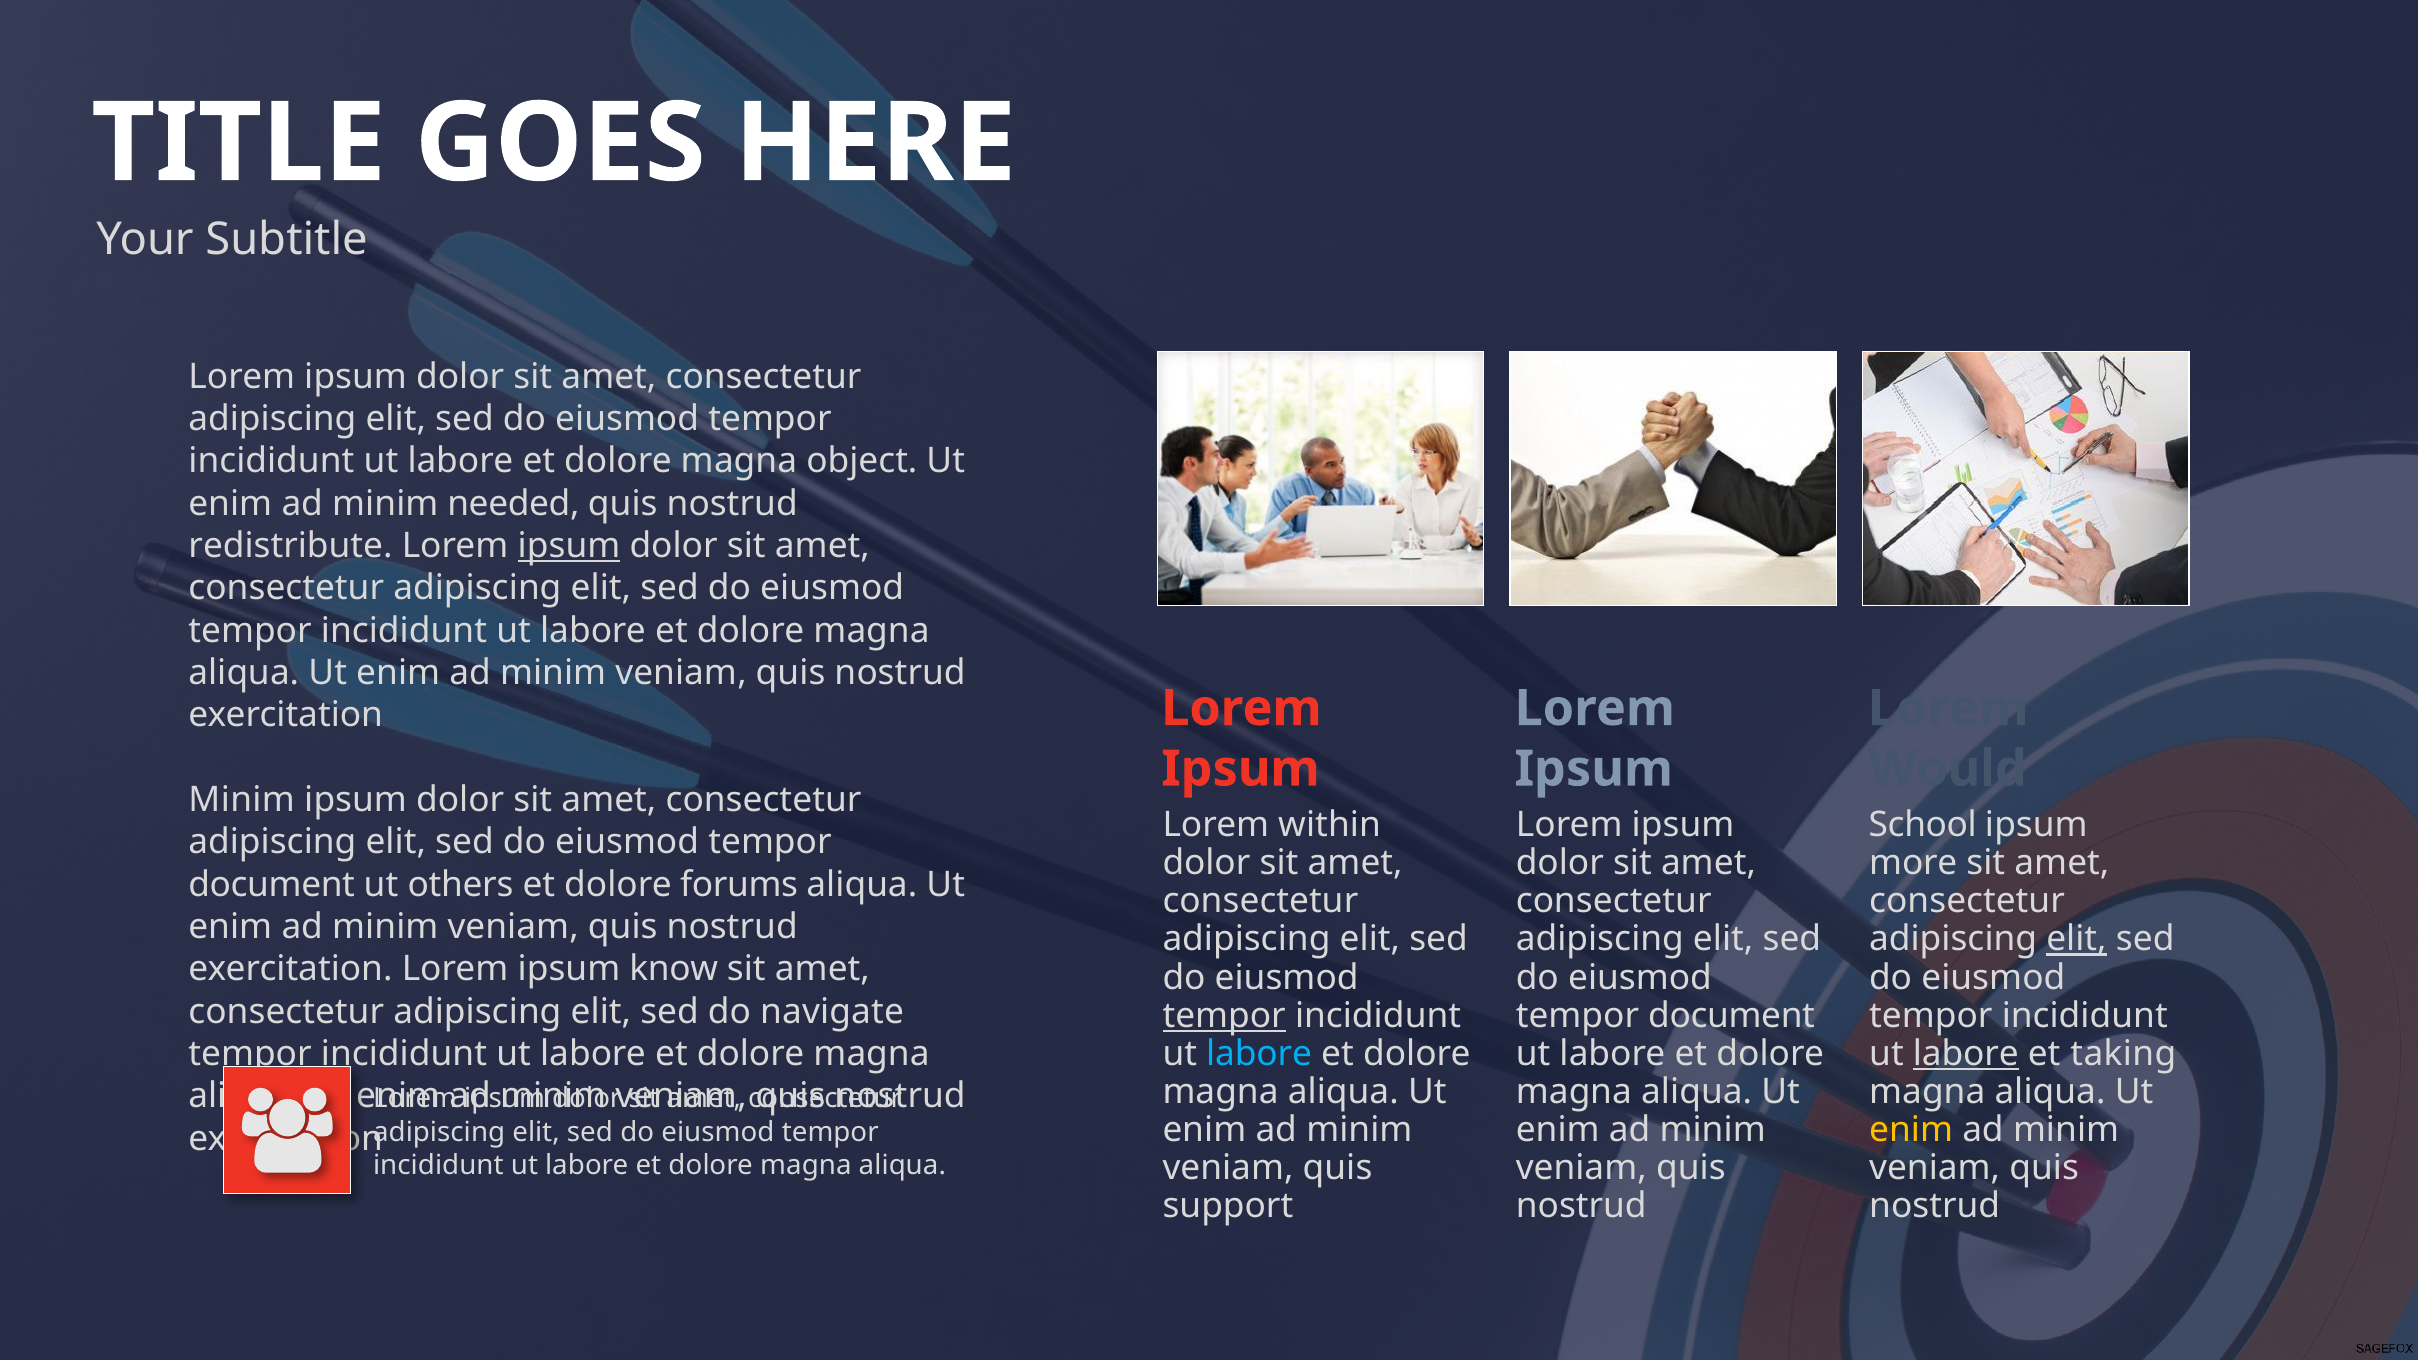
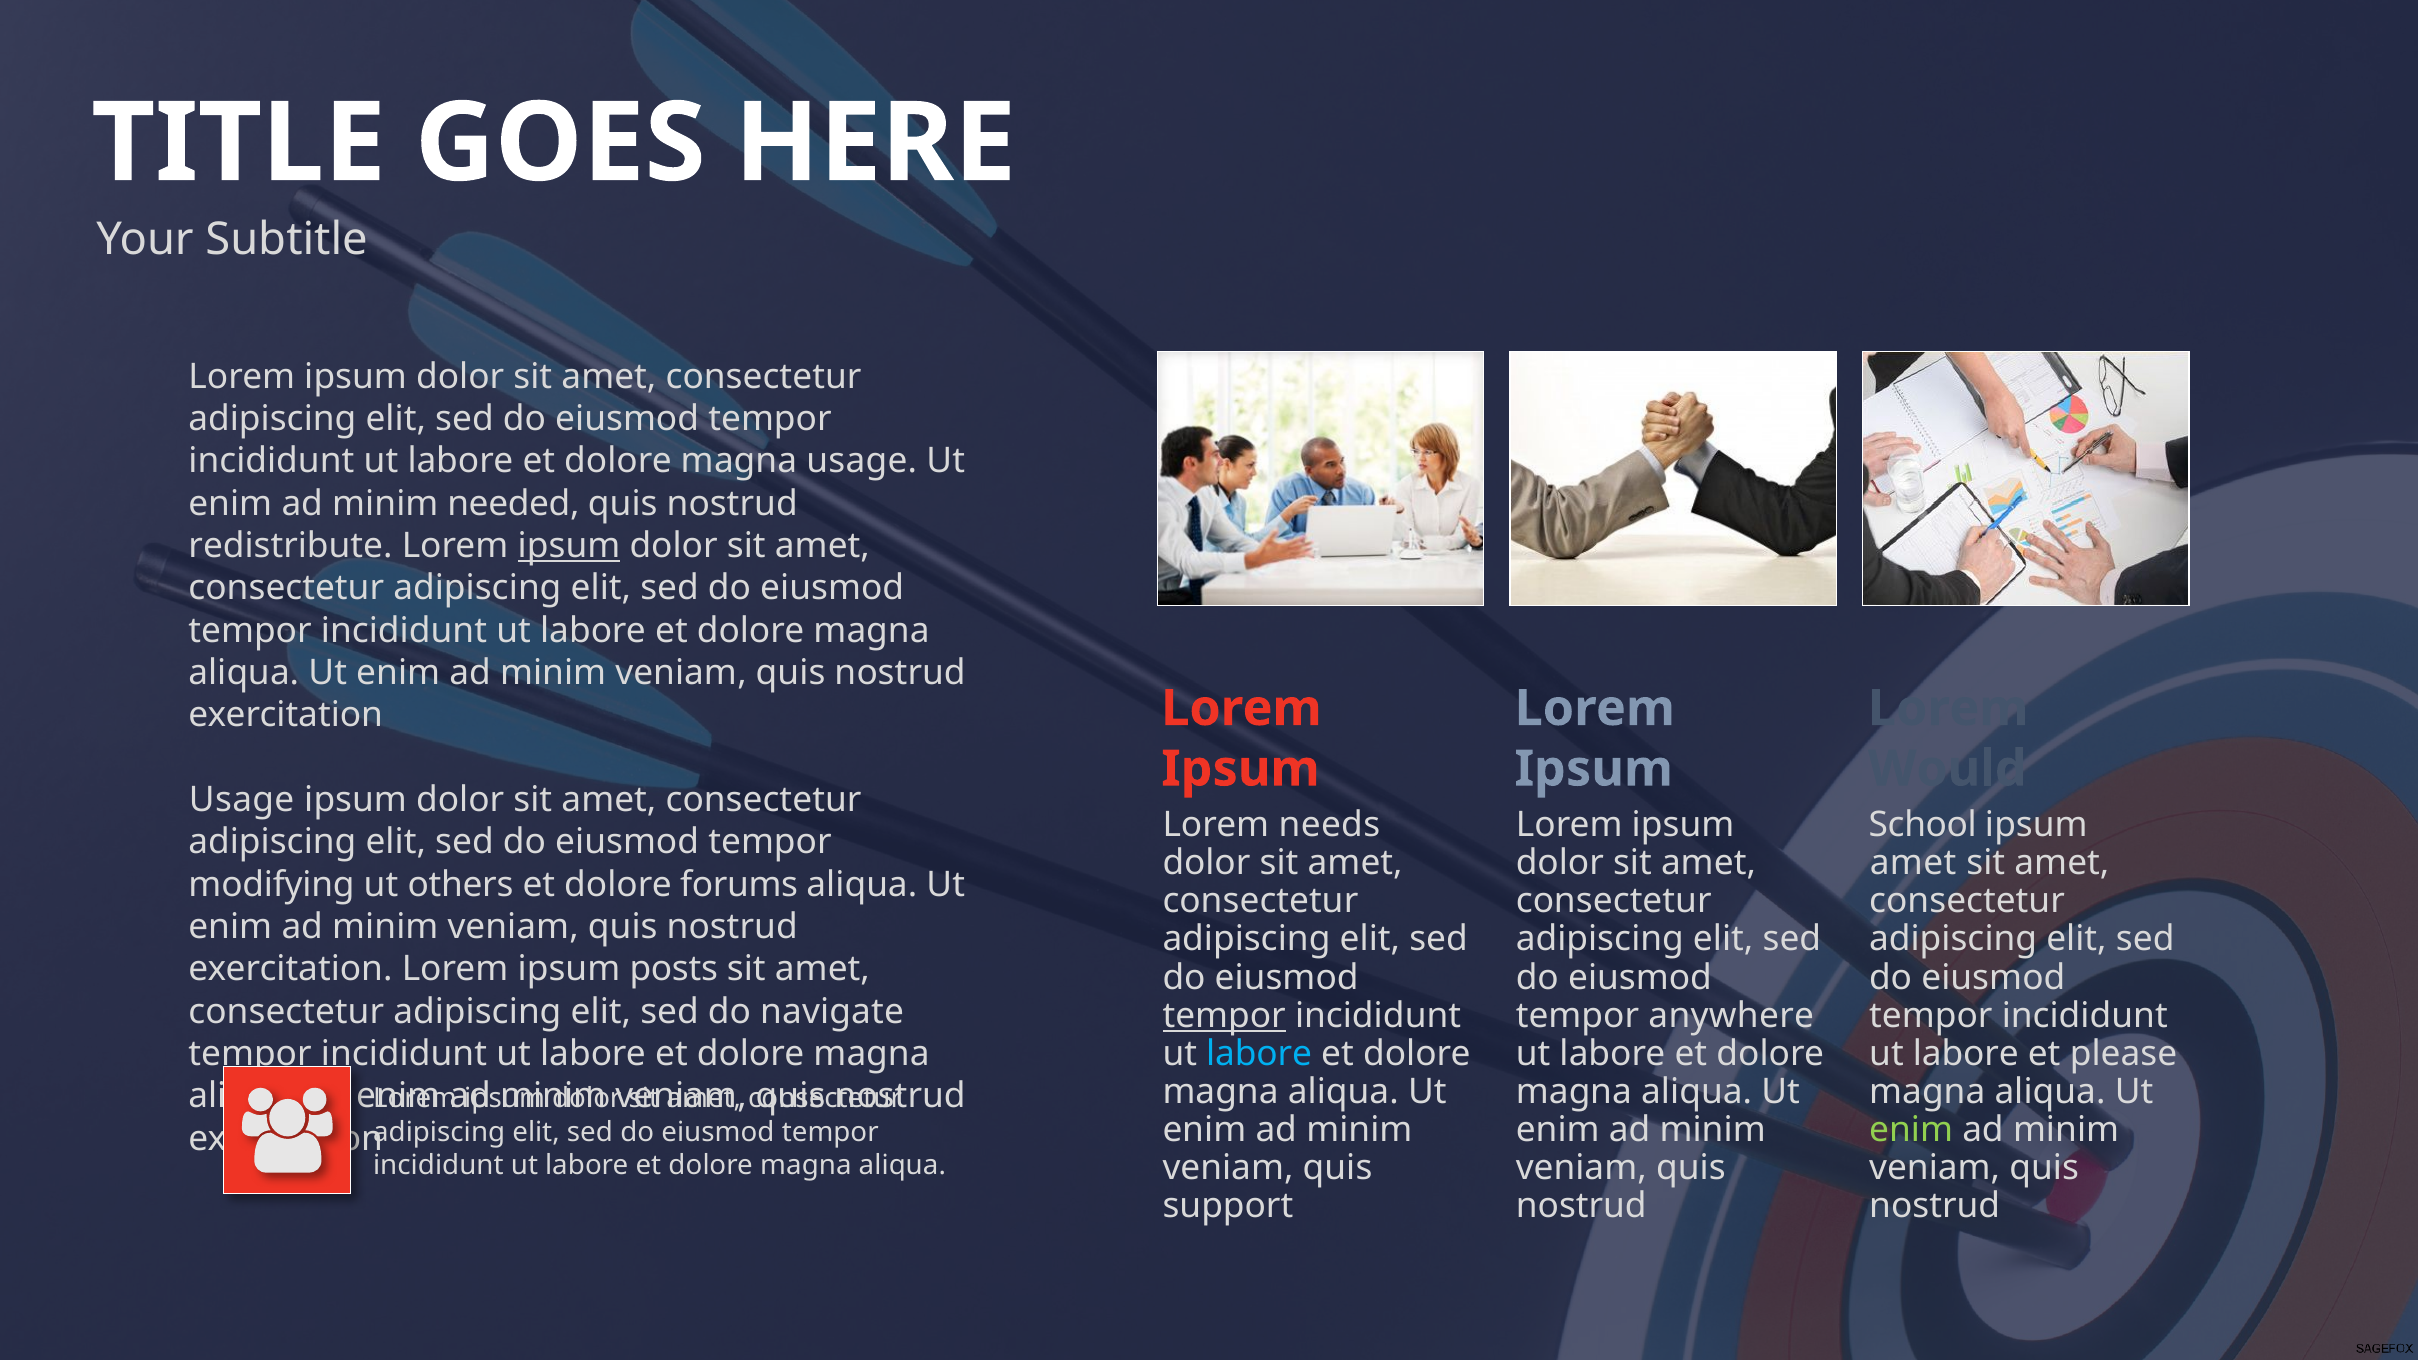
magna object: object -> usage
Minim at (242, 800): Minim -> Usage
within: within -> needs
more at (1913, 863): more -> amet
document at (272, 885): document -> modifying
elit at (2076, 939) underline: present -> none
know: know -> posts
document at (1732, 1016): document -> anywhere
labore at (1966, 1054) underline: present -> none
taking: taking -> please
enim at (1911, 1130) colour: yellow -> light green
